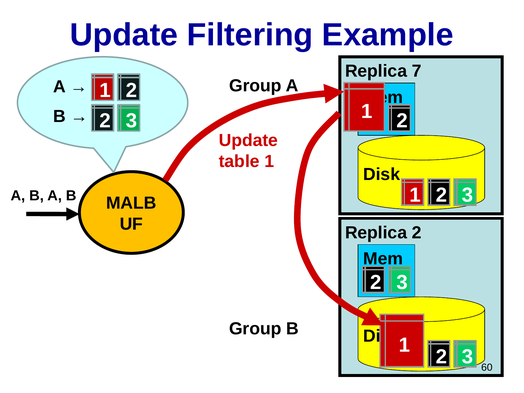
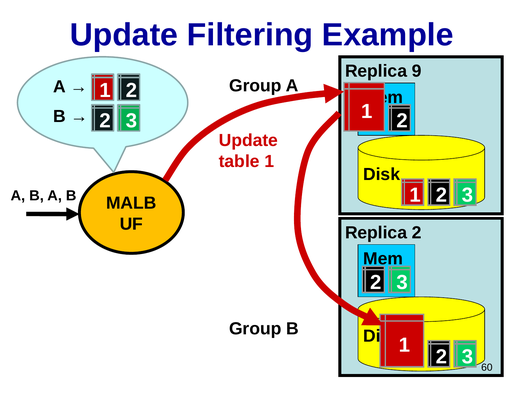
7: 7 -> 9
